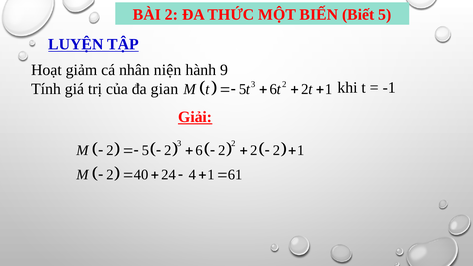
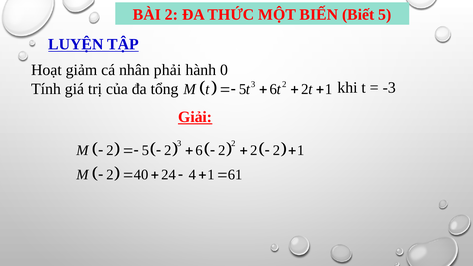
niện: niện -> phải
9: 9 -> 0
gian: gian -> tổng
-1: -1 -> -3
